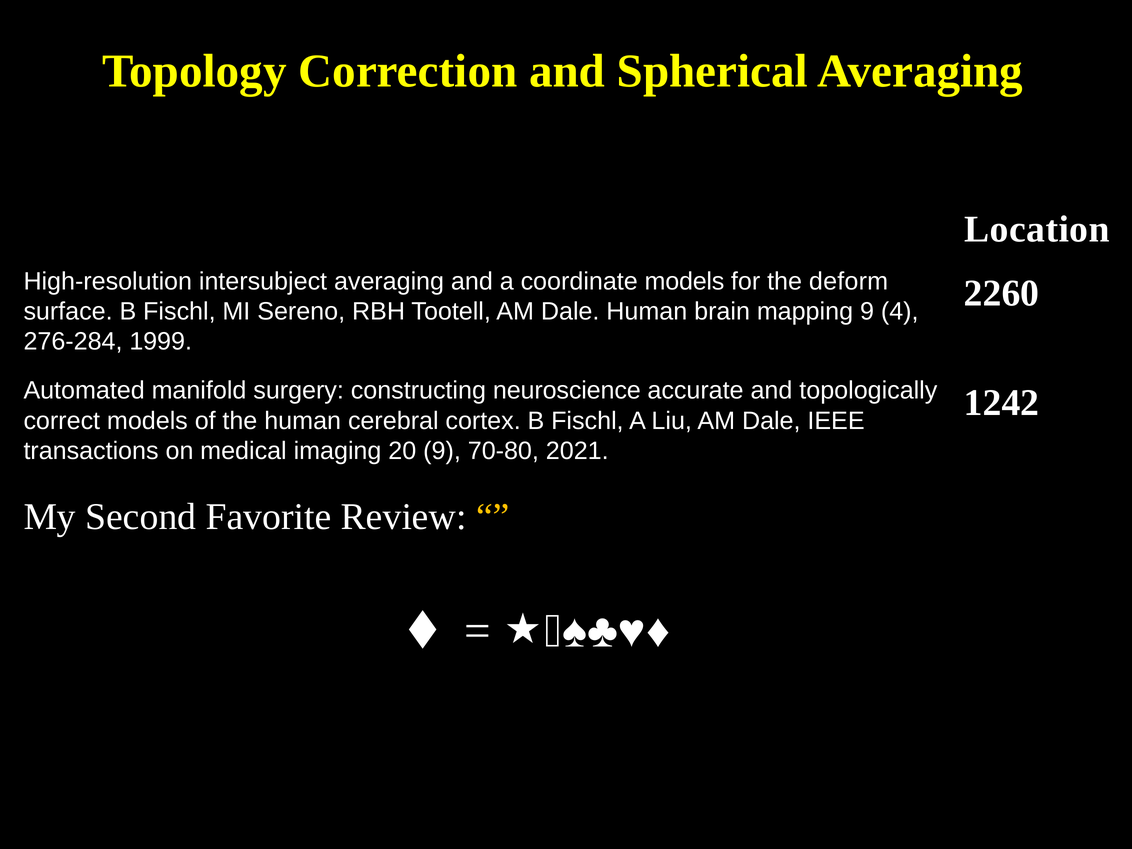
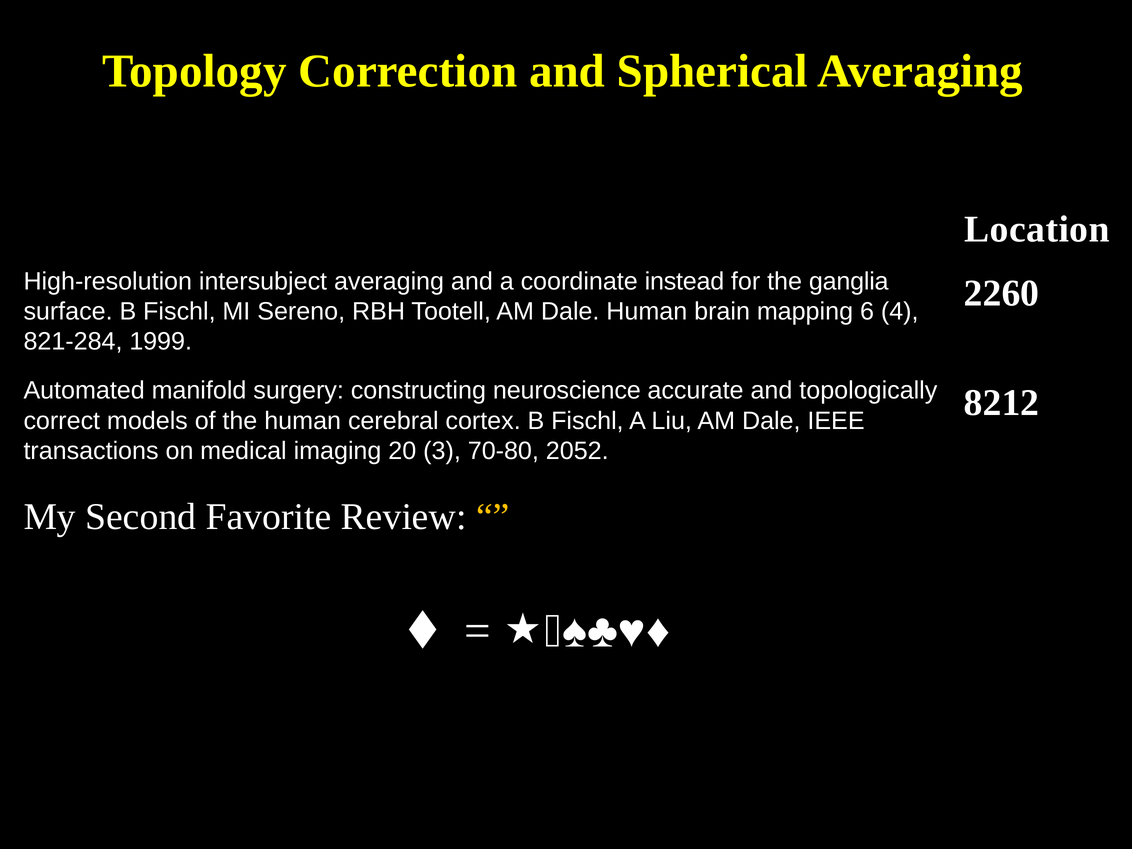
coordinate models: models -> instead
deform: deform -> ganglia
mapping 9: 9 -> 6
276-284: 276-284 -> 821-284
1242: 1242 -> 8212
20 9: 9 -> 3
2021: 2021 -> 2052
